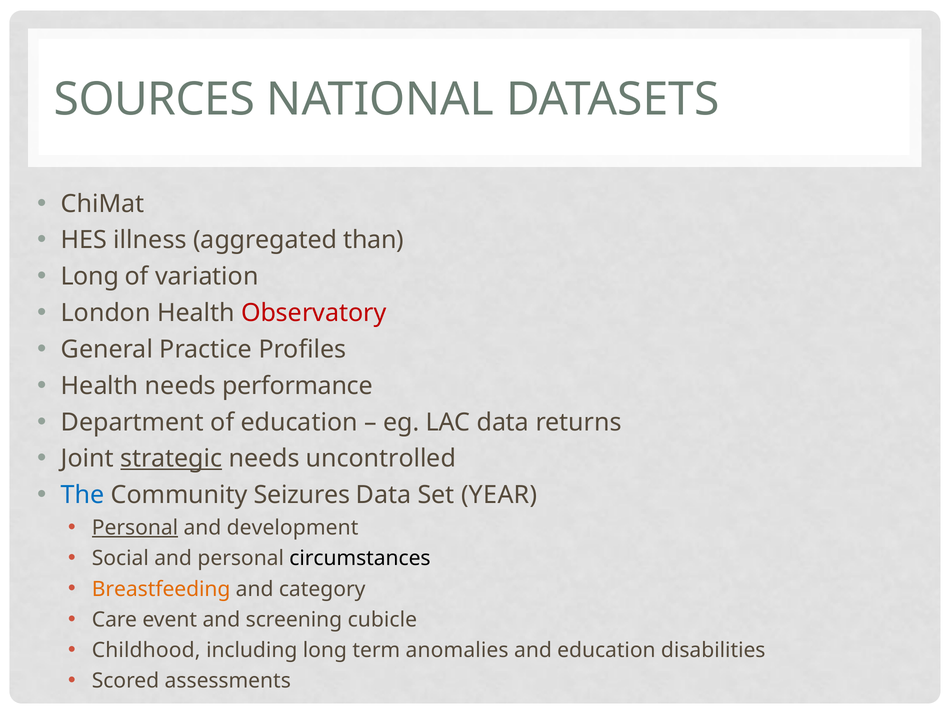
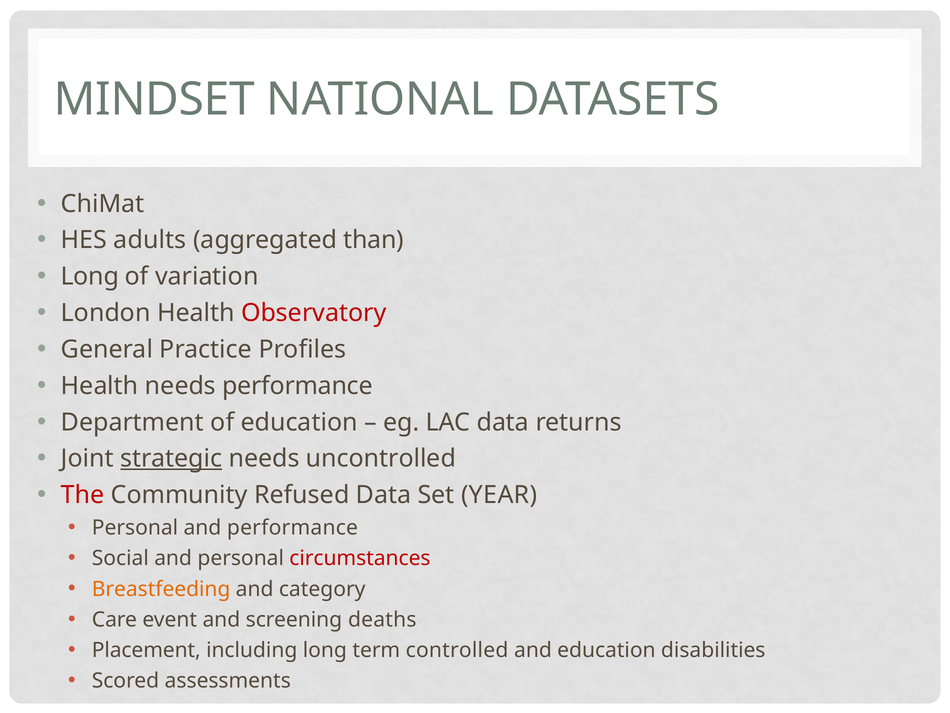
SOURCES: SOURCES -> MINDSET
illness: illness -> adults
The colour: blue -> red
Seizures: Seizures -> Refused
Personal at (135, 527) underline: present -> none
and development: development -> performance
circumstances colour: black -> red
cubicle: cubicle -> deaths
Childhood: Childhood -> Placement
anomalies: anomalies -> controlled
